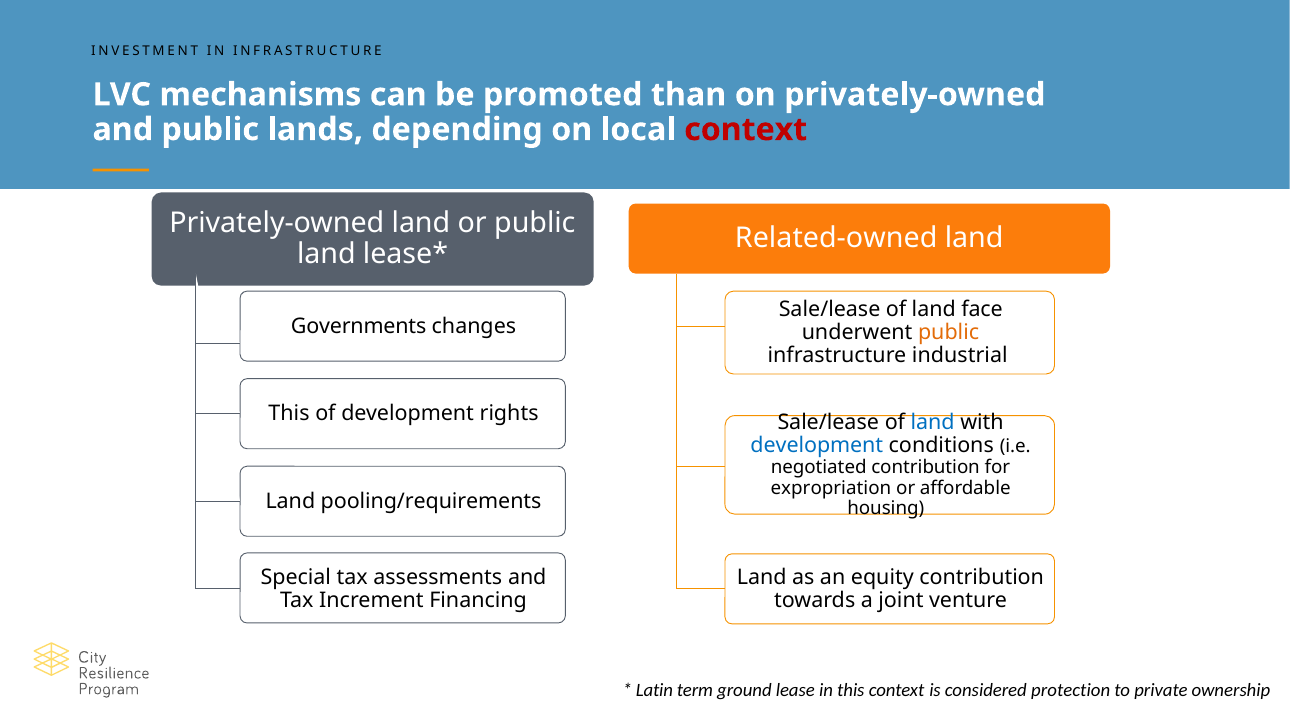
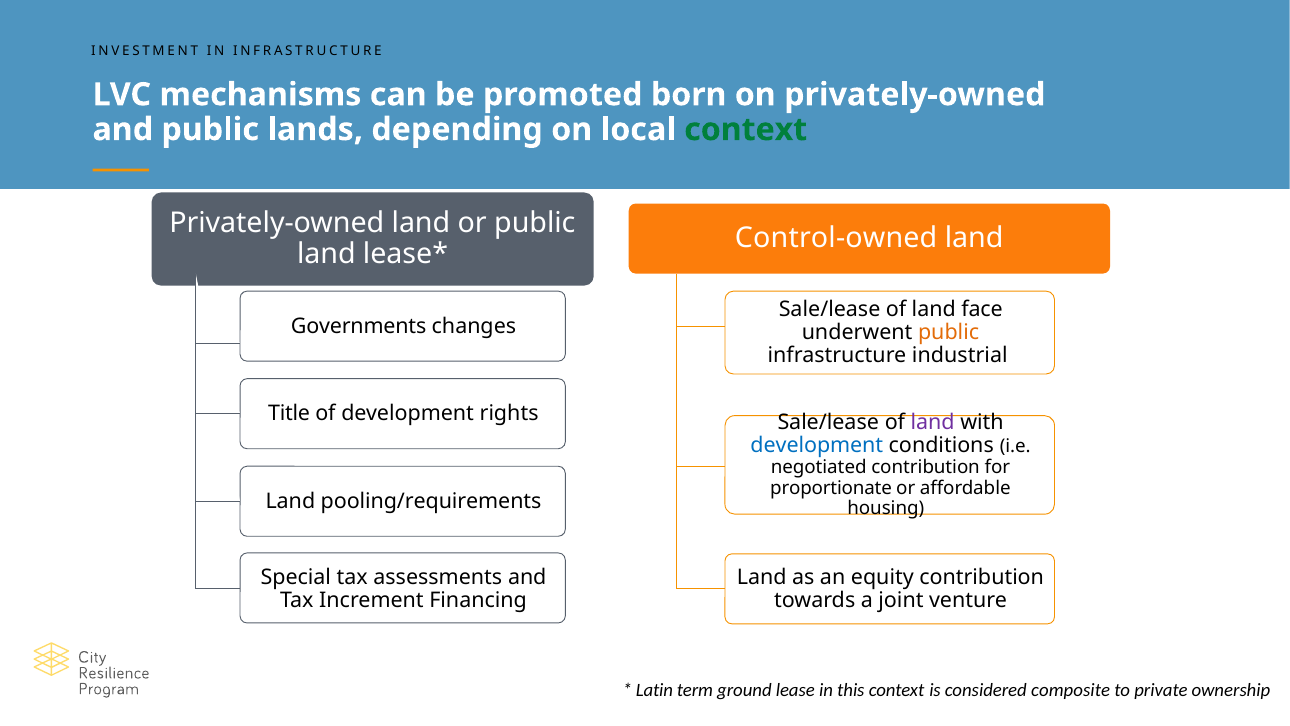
than: than -> born
context at (746, 129) colour: red -> green
Related-owned: Related-owned -> Control-owned
This at (289, 413): This -> Title
land at (933, 422) colour: blue -> purple
expropriation: expropriation -> proportionate
protection: protection -> composite
